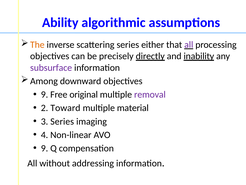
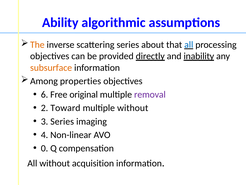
either: either -> about
all at (189, 45) colour: purple -> blue
precisely: precisely -> provided
subsurface colour: purple -> orange
downward: downward -> properties
9 at (45, 94): 9 -> 6
multiple material: material -> without
9 at (45, 148): 9 -> 0
addressing: addressing -> acquisition
